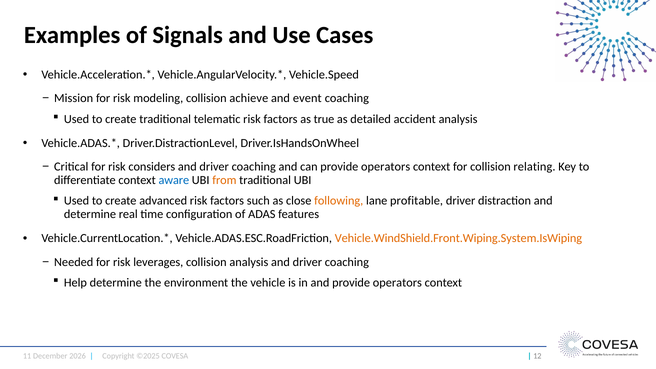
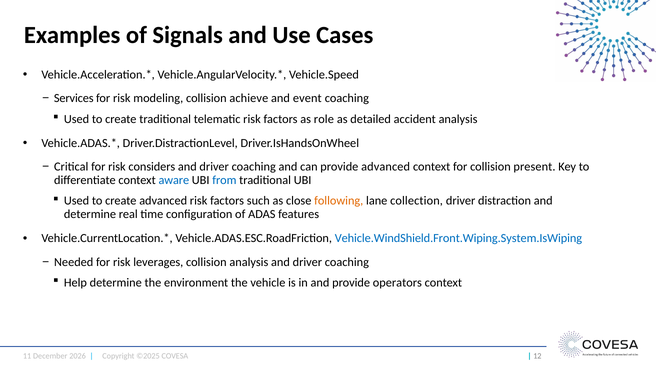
Mission: Mission -> Services
true: true -> role
can provide operators: operators -> advanced
relating: relating -> present
from colour: orange -> blue
profitable: profitable -> collection
Vehicle.WindShield.Front.Wiping.System.IsWiping colour: orange -> blue
